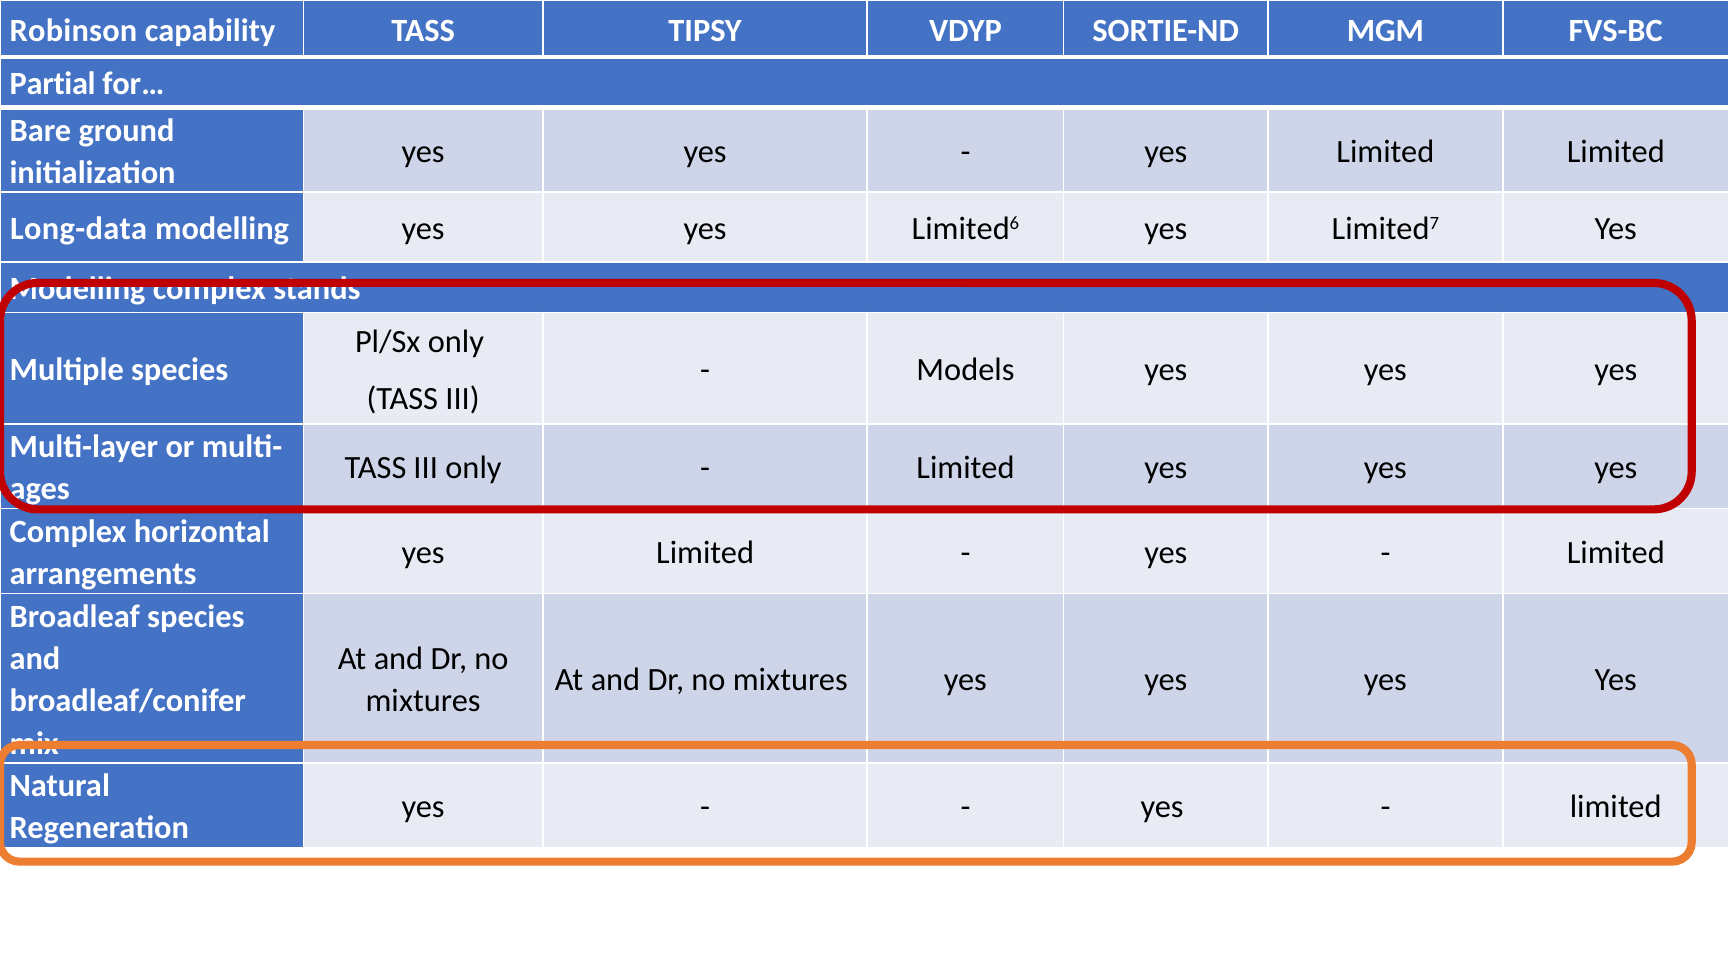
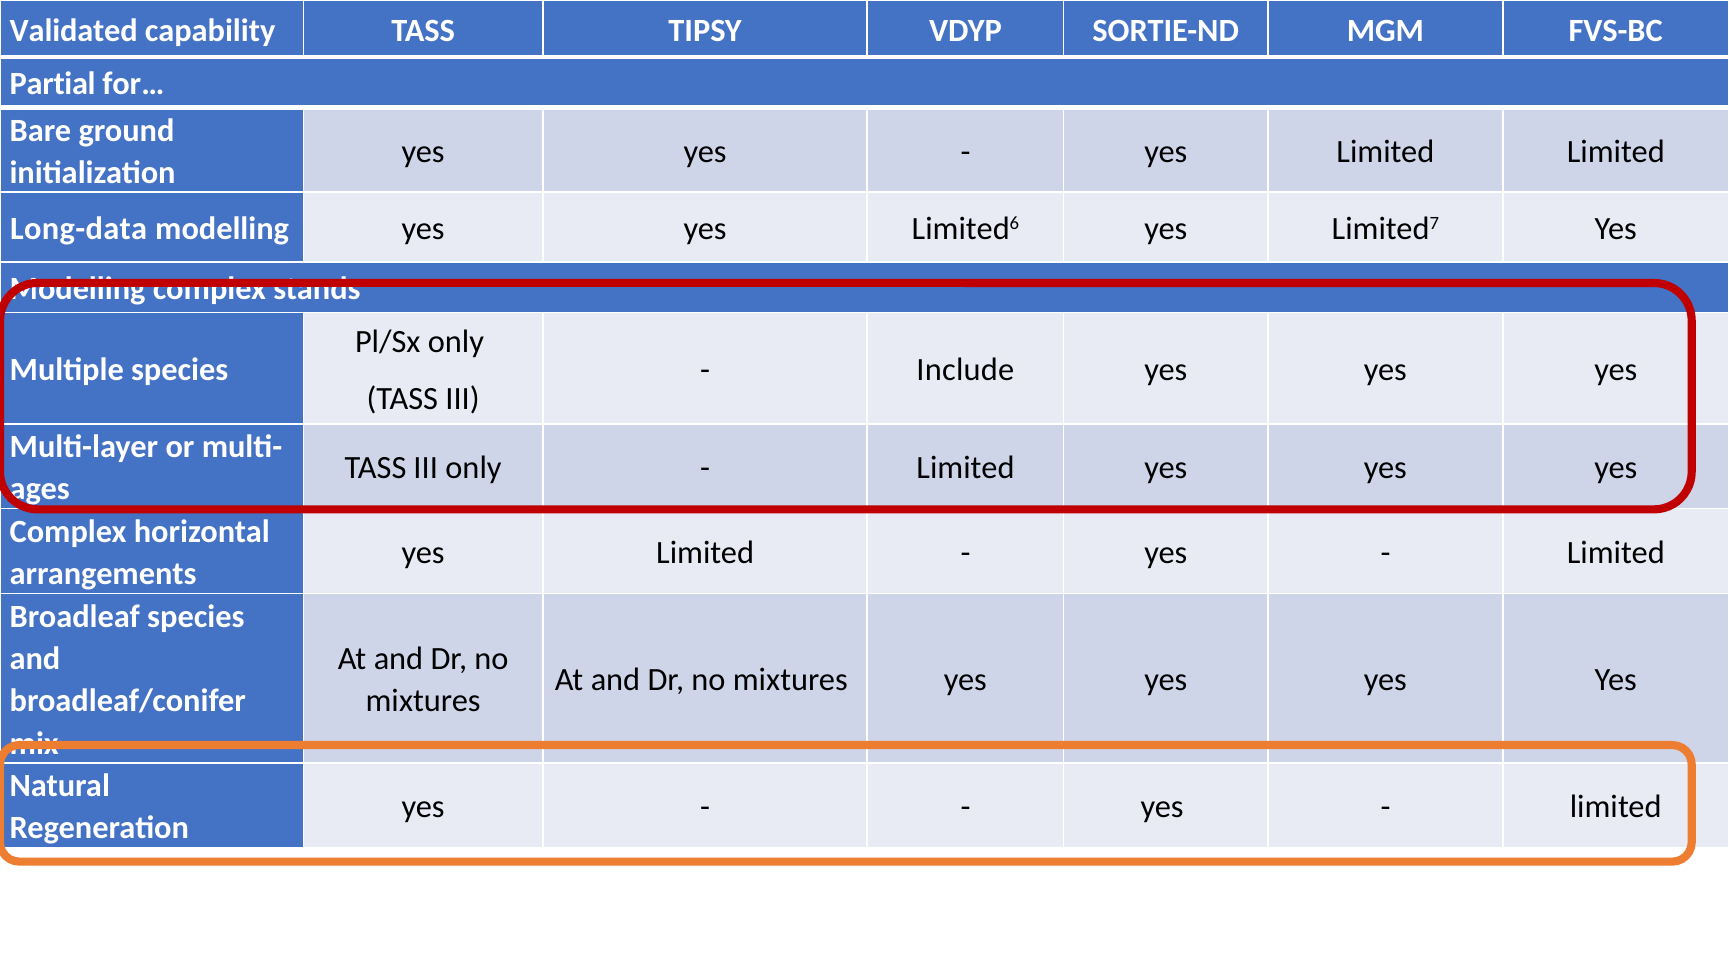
Robinson: Robinson -> Validated
Models: Models -> Include
